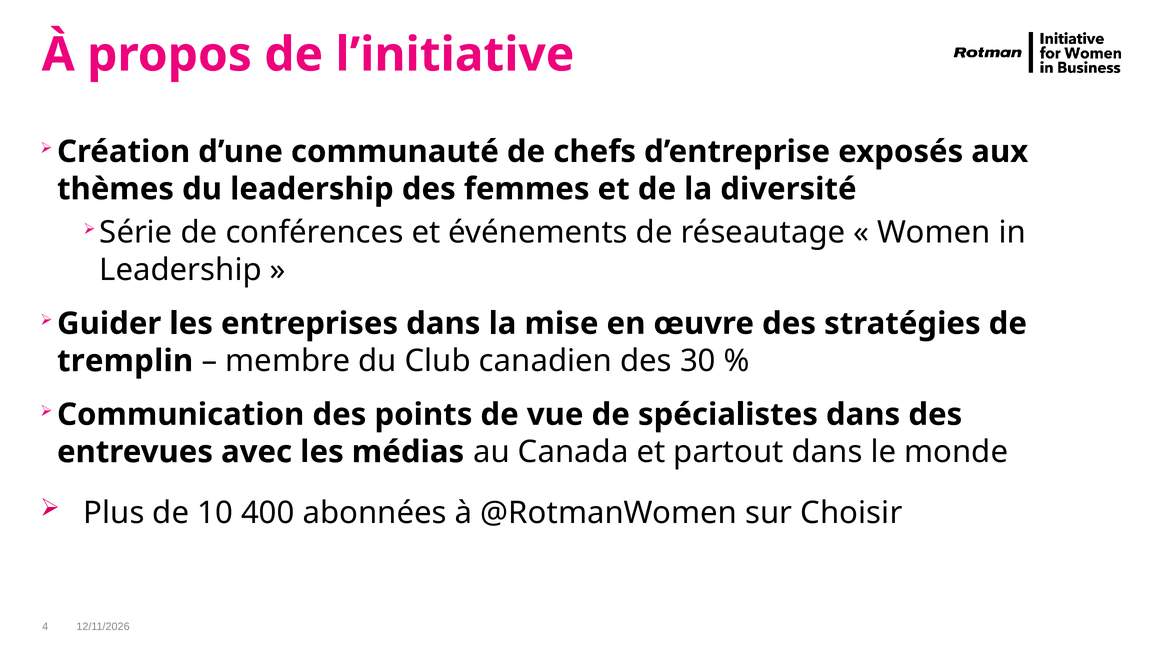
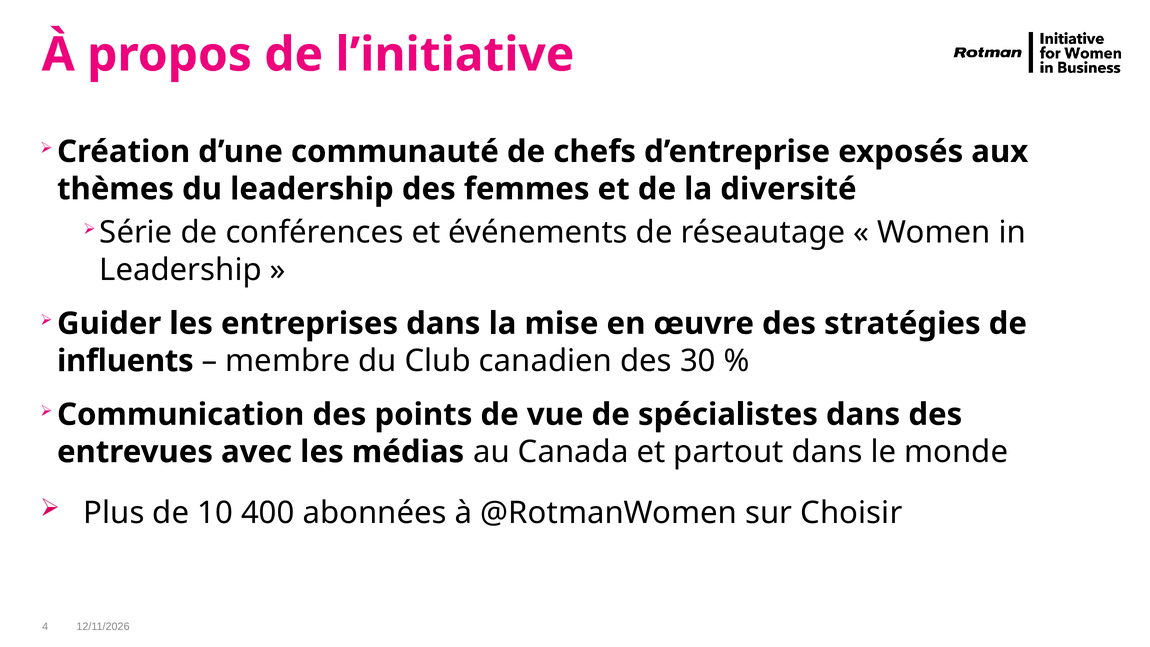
tremplin: tremplin -> influents
